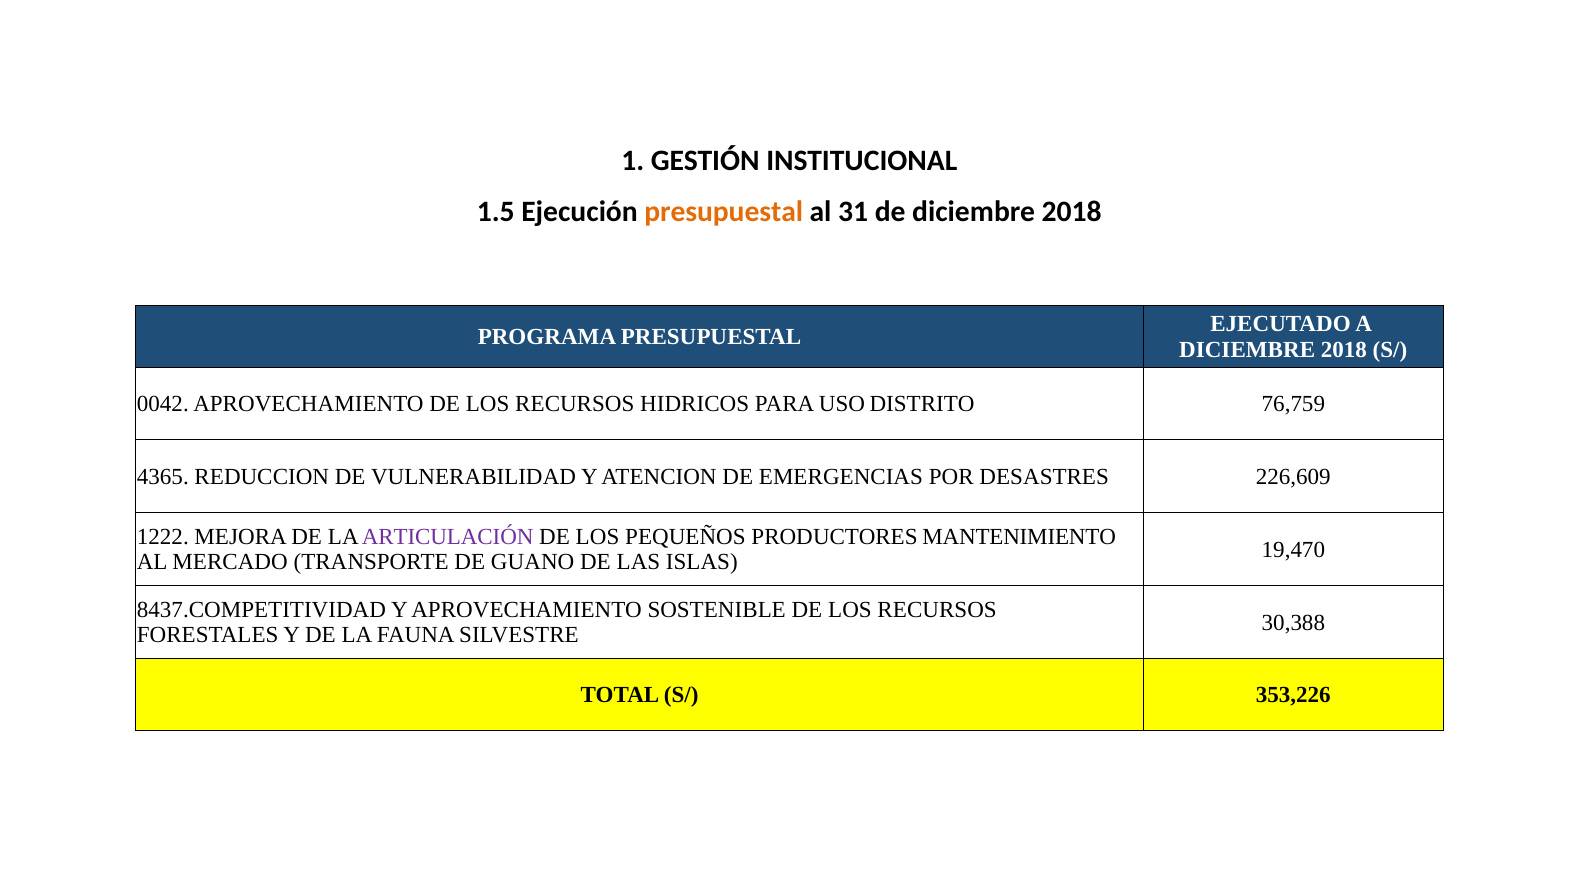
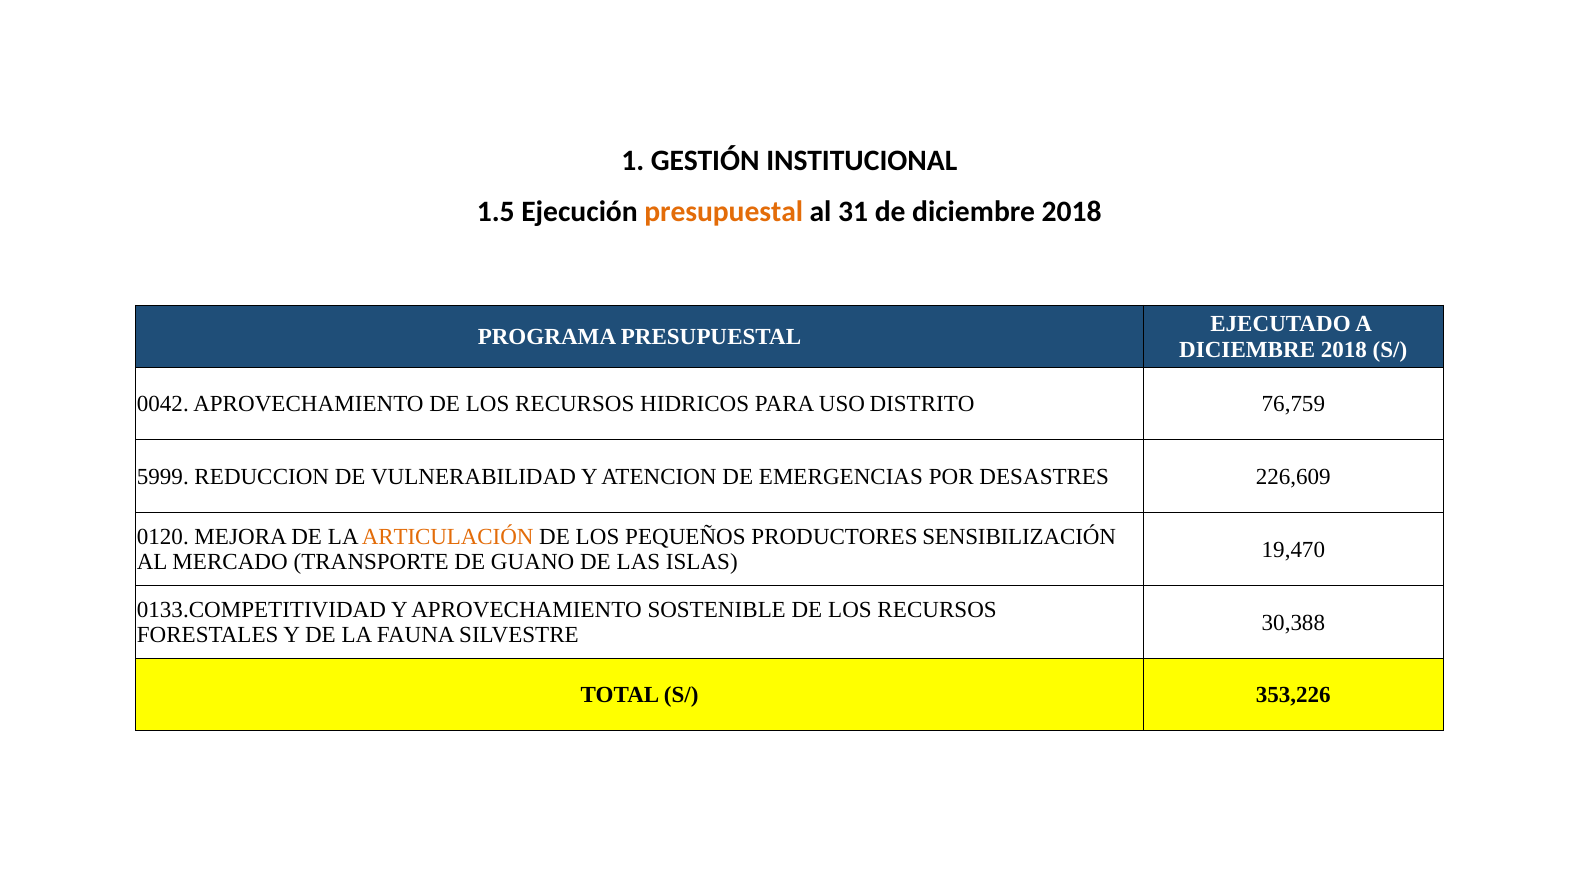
4365: 4365 -> 5999
1222: 1222 -> 0120
ARTICULACIÓN colour: purple -> orange
MANTENIMIENTO: MANTENIMIENTO -> SENSIBILIZACIÓN
8437.COMPETITIVIDAD: 8437.COMPETITIVIDAD -> 0133.COMPETITIVIDAD
